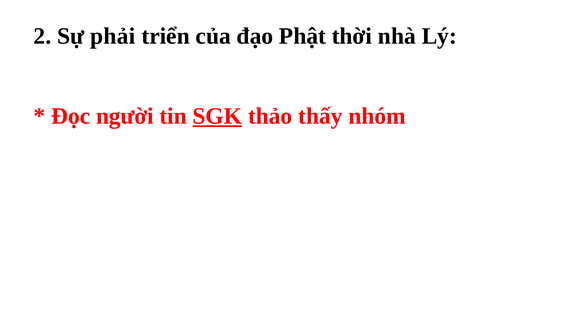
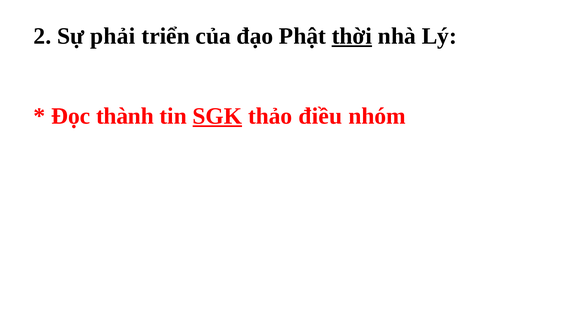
thời underline: none -> present
người: người -> thành
thấy: thấy -> điều
